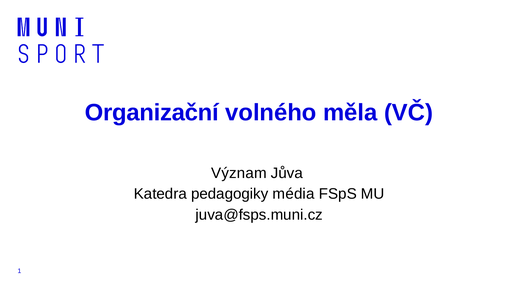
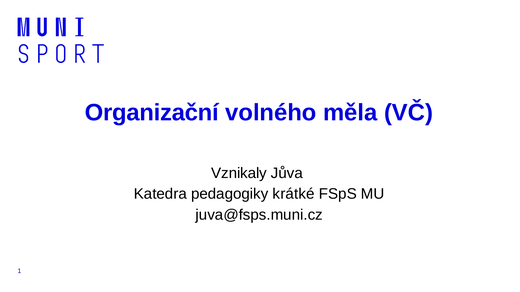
Význam: Význam -> Vznikaly
média: média -> krátké
